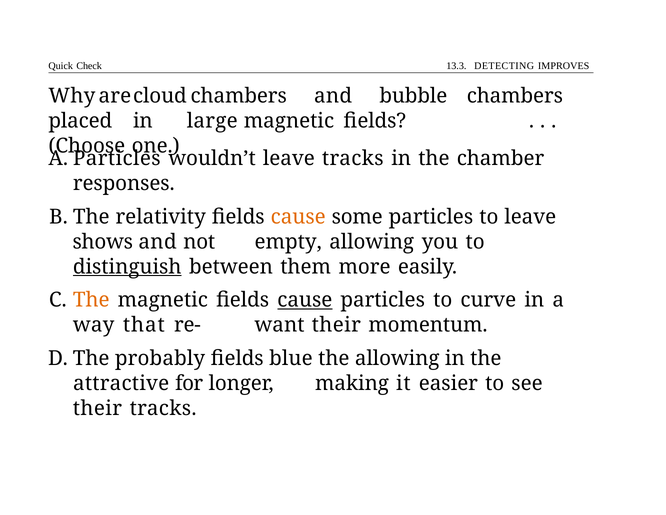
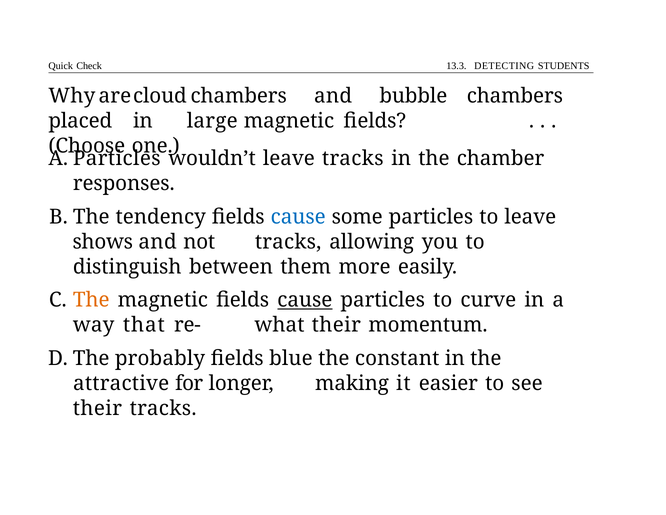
IMPROVES: IMPROVES -> STUDENTS
relativity: relativity -> tendency
cause at (298, 217) colour: orange -> blue
not empty: empty -> tracks
distinguish underline: present -> none
want: want -> what
the allowing: allowing -> constant
